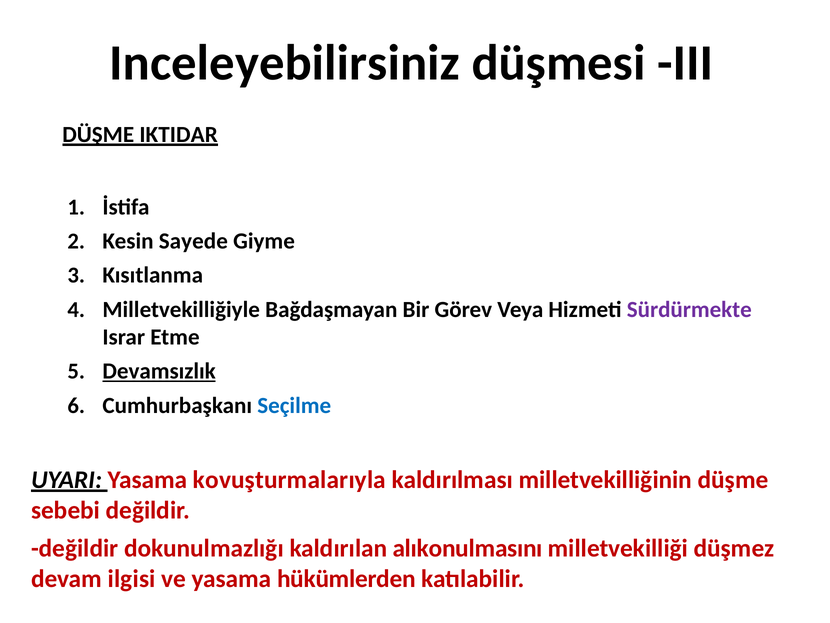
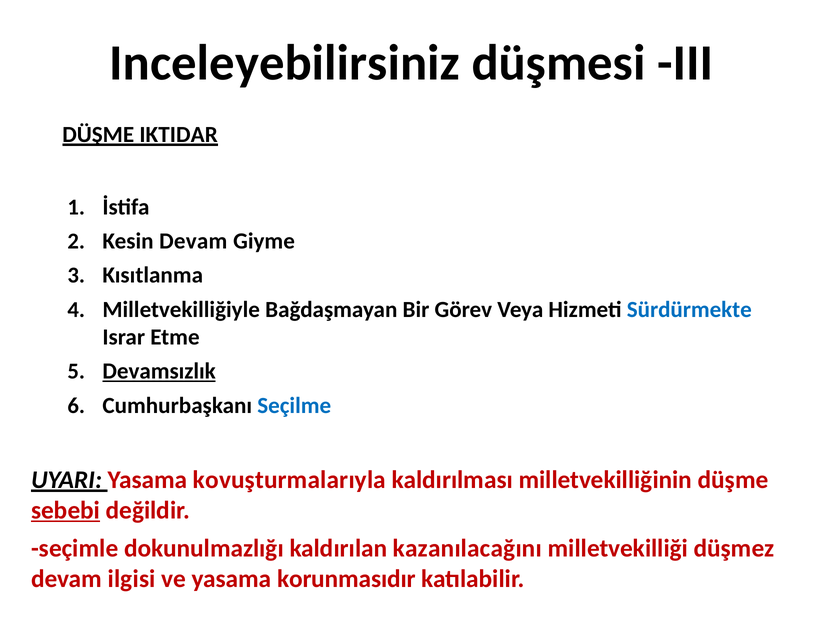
Kesin Sayede: Sayede -> Devam
Sürdürmekte colour: purple -> blue
sebebi underline: none -> present
değildir at (75, 548): değildir -> seçimle
alıkonulmasını: alıkonulmasını -> kazanılacağını
hükümlerden: hükümlerden -> korunmasıdır
